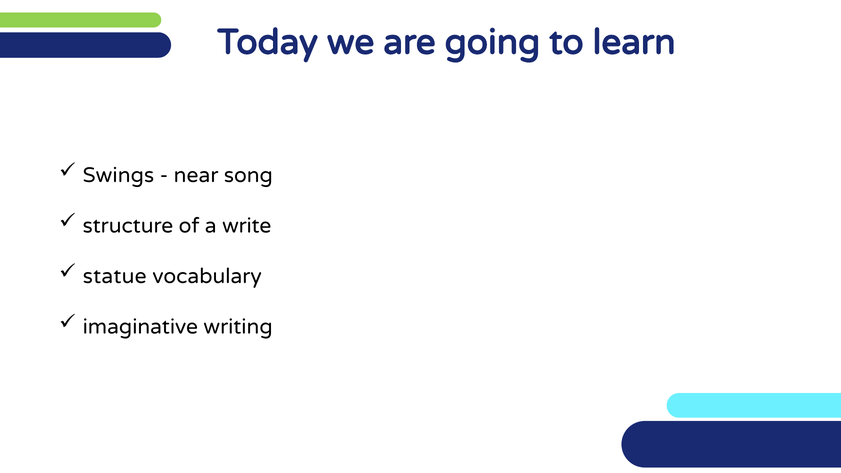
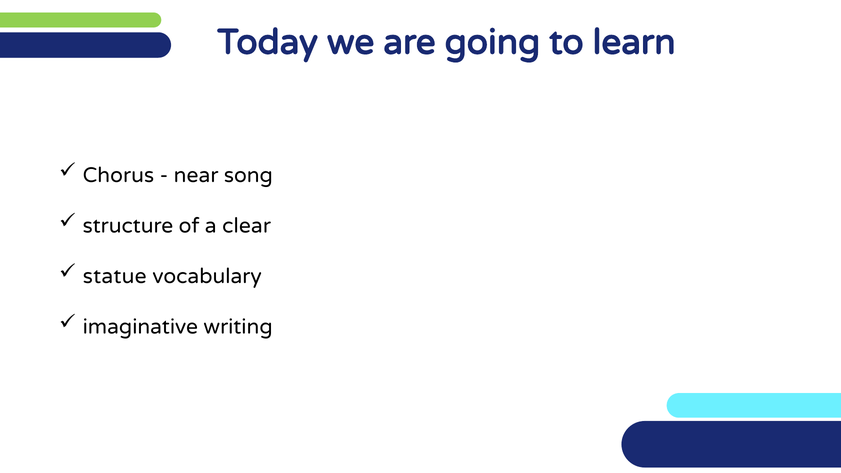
Swings: Swings -> Chorus
write: write -> clear
